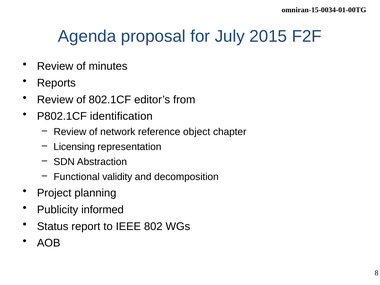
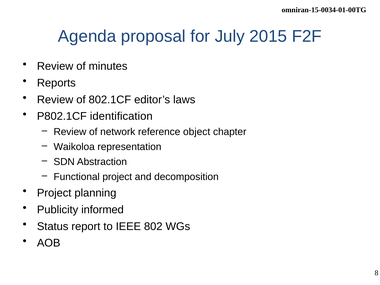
from: from -> laws
Licensing: Licensing -> Waikoloa
Functional validity: validity -> project
